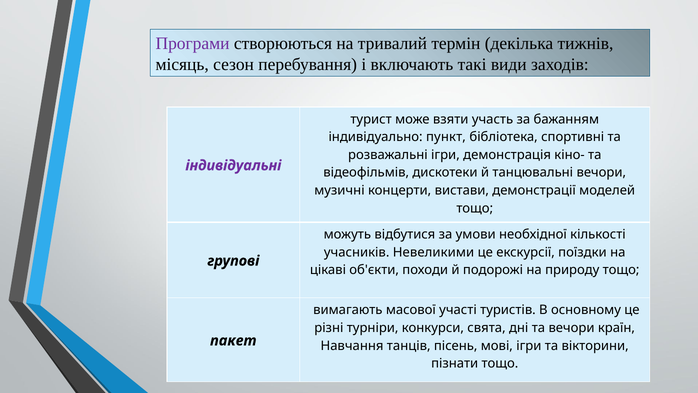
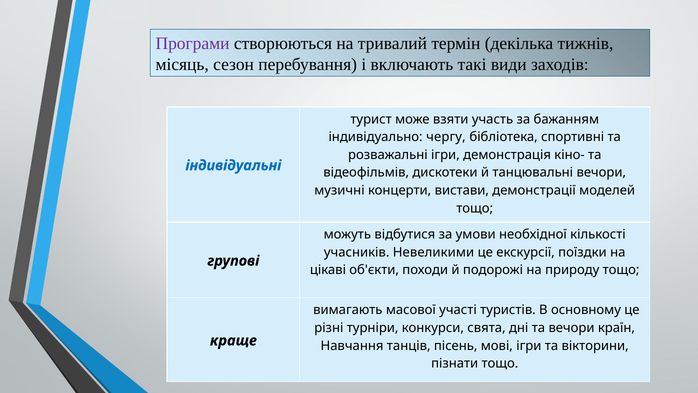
пункт: пункт -> чергу
індивідуальні colour: purple -> blue
пакет: пакет -> краще
